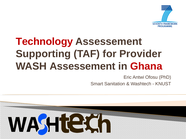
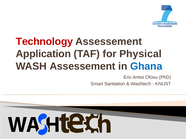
Supporting: Supporting -> Application
Provider: Provider -> Physical
Ghana colour: red -> blue
